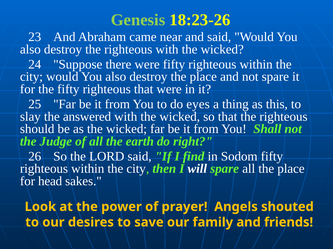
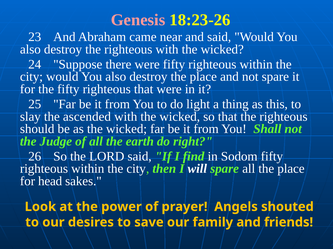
Genesis colour: light green -> pink
eyes: eyes -> light
answered: answered -> ascended
